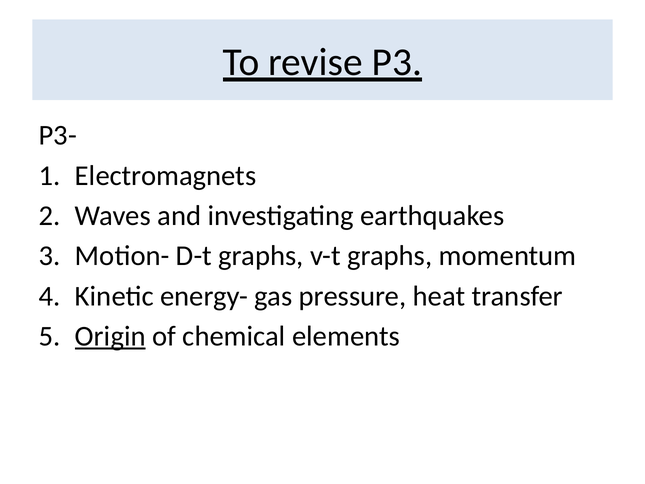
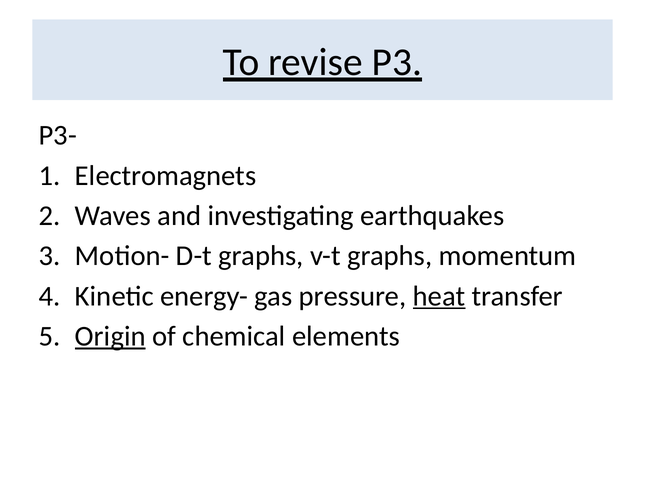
heat underline: none -> present
